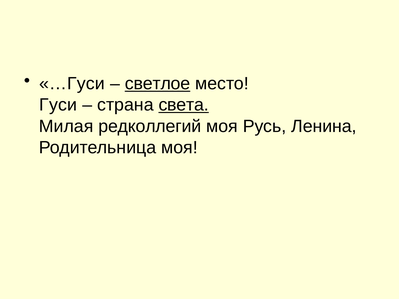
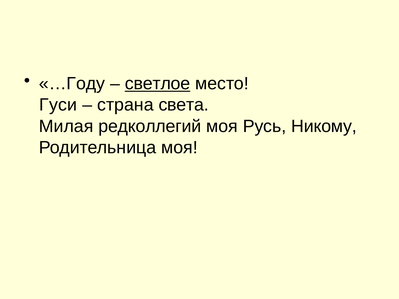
…Гуси: …Гуси -> …Году
света underline: present -> none
Ленина: Ленина -> Никому
